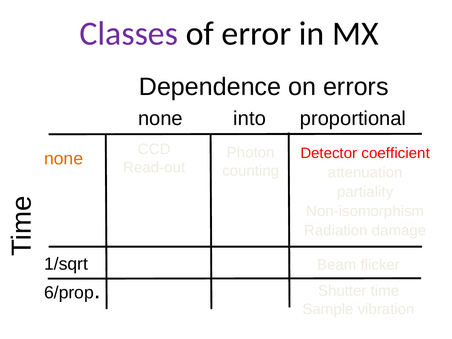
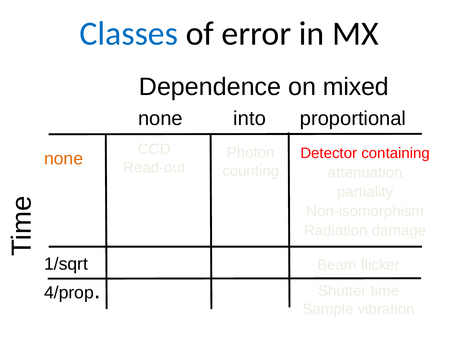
Classes colour: purple -> blue
errors: errors -> mixed
coefficient: coefficient -> containing
6/prop: 6/prop -> 4/prop
